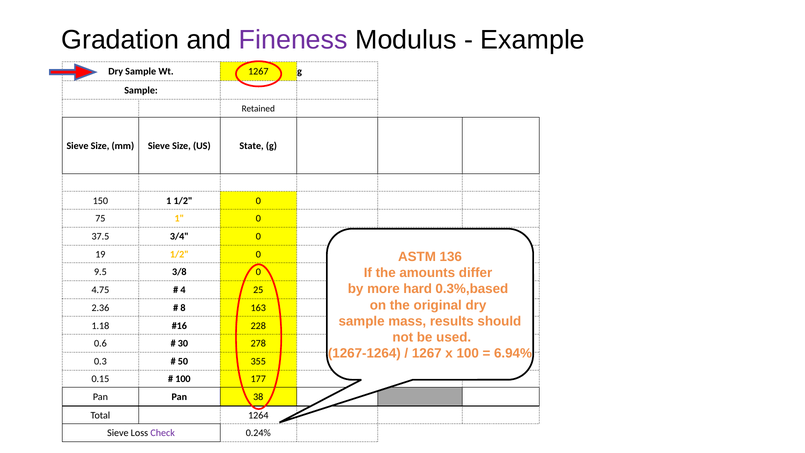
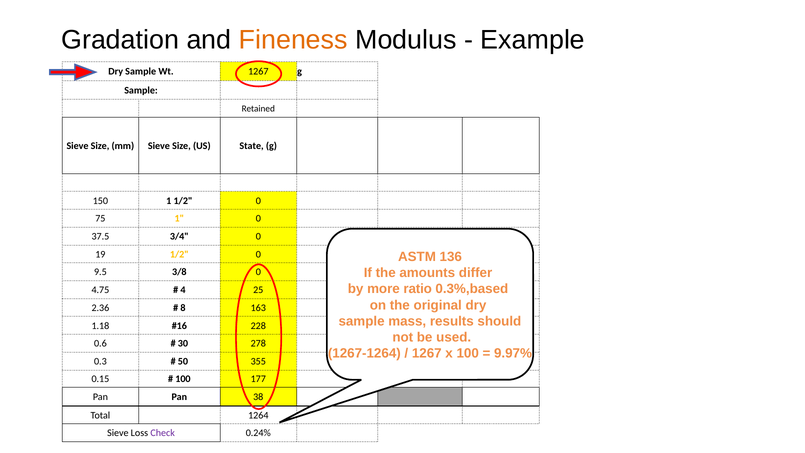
Fineness colour: purple -> orange
hard: hard -> ratio
6.94%: 6.94% -> 9.97%
